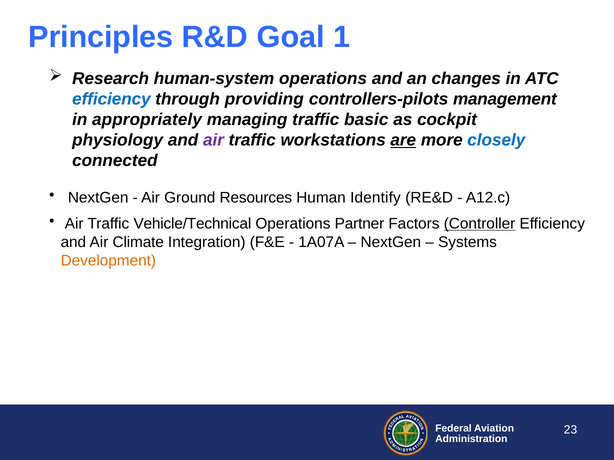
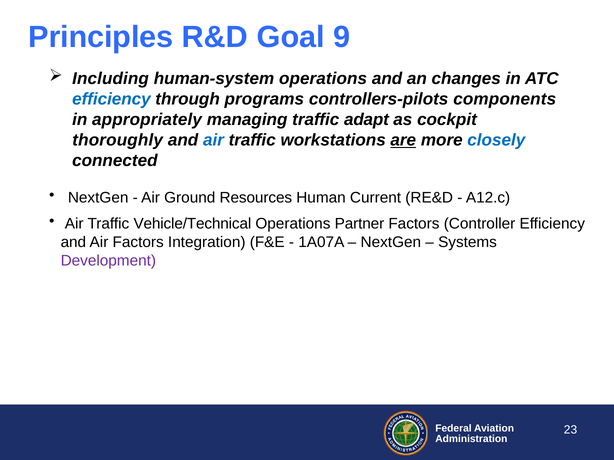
1: 1 -> 9
Research: Research -> Including
providing: providing -> programs
management: management -> components
basic: basic -> adapt
physiology: physiology -> thoroughly
air at (213, 140) colour: purple -> blue
Identify: Identify -> Current
Controller underline: present -> none
Air Climate: Climate -> Factors
Development colour: orange -> purple
